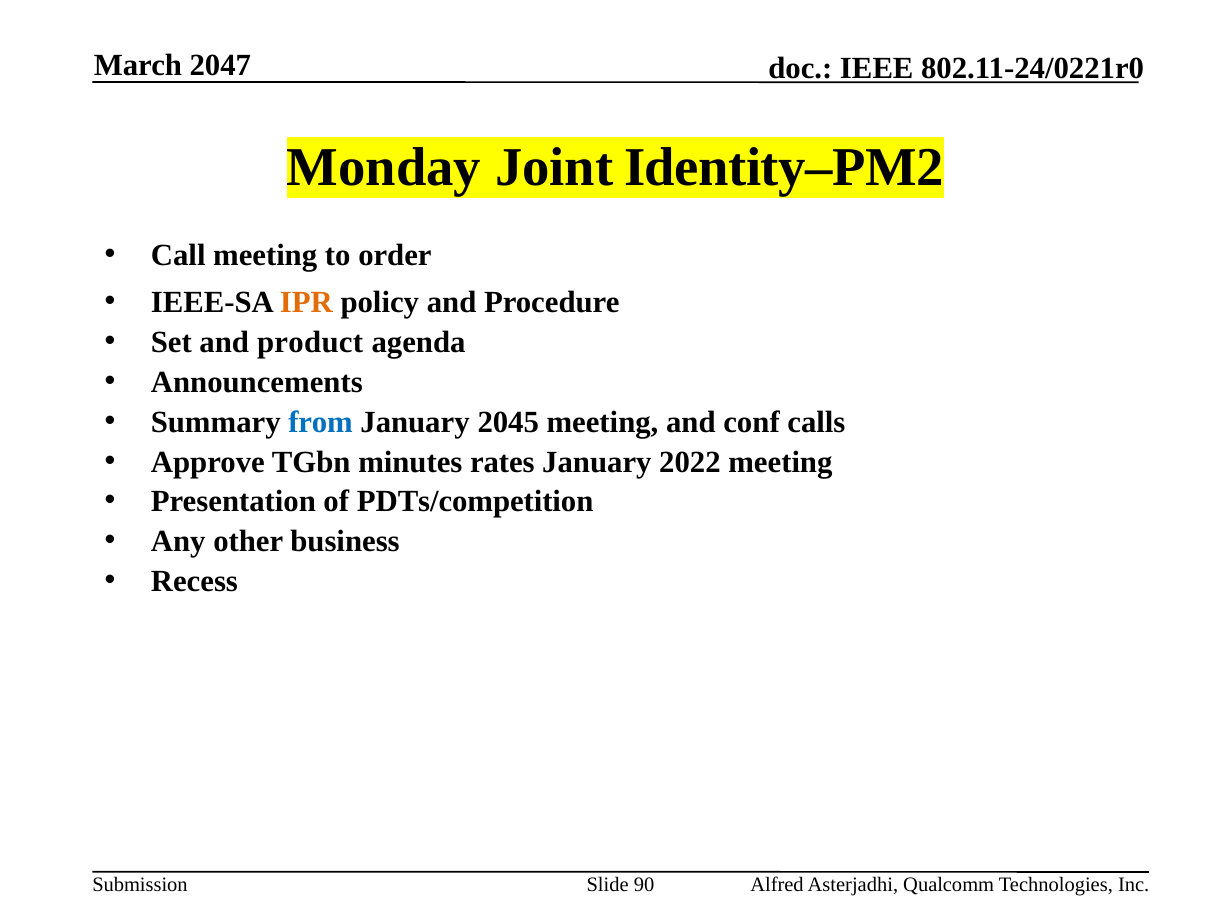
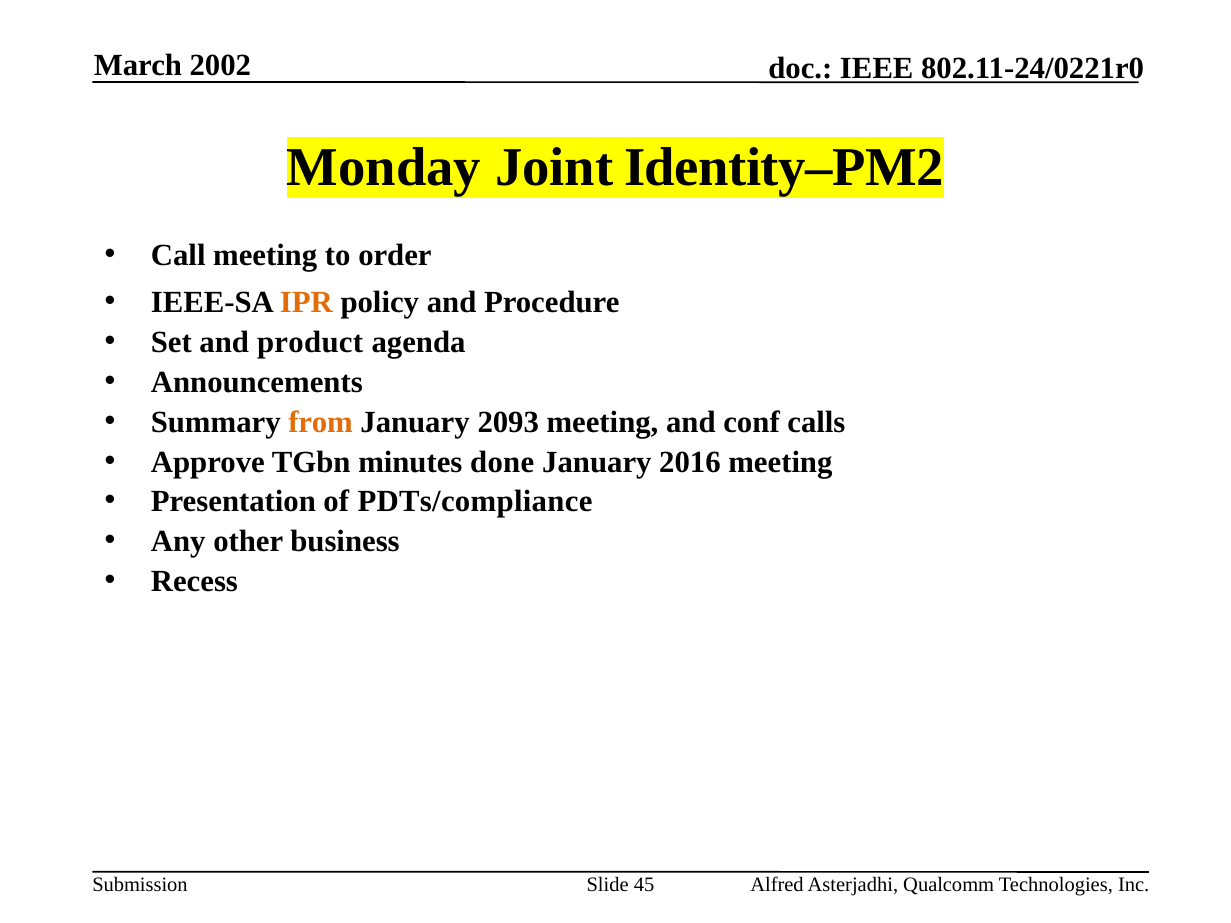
2047: 2047 -> 2002
from colour: blue -> orange
2045: 2045 -> 2093
rates: rates -> done
2022: 2022 -> 2016
PDTs/competition: PDTs/competition -> PDTs/compliance
90: 90 -> 45
